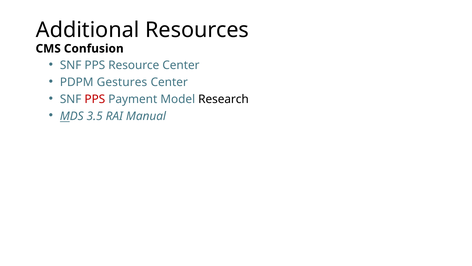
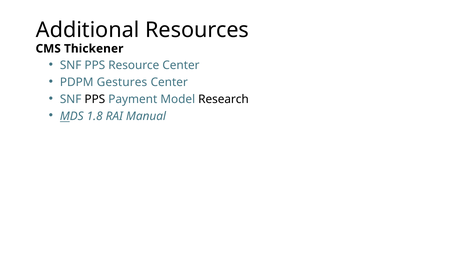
Confusion: Confusion -> Thickener
PPS at (95, 99) colour: red -> black
3.5: 3.5 -> 1.8
